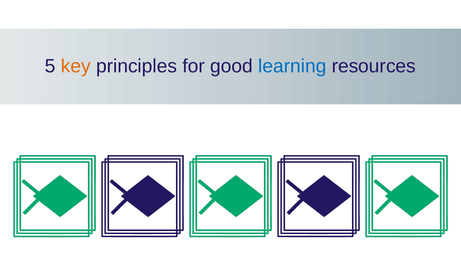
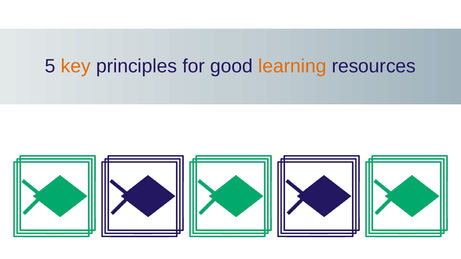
learning colour: blue -> orange
